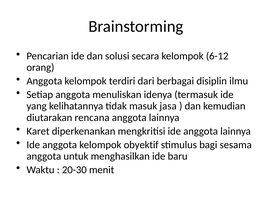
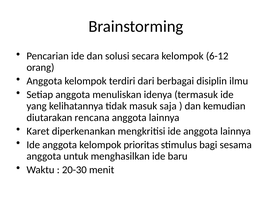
jasa: jasa -> saja
obyektif: obyektif -> prioritas
